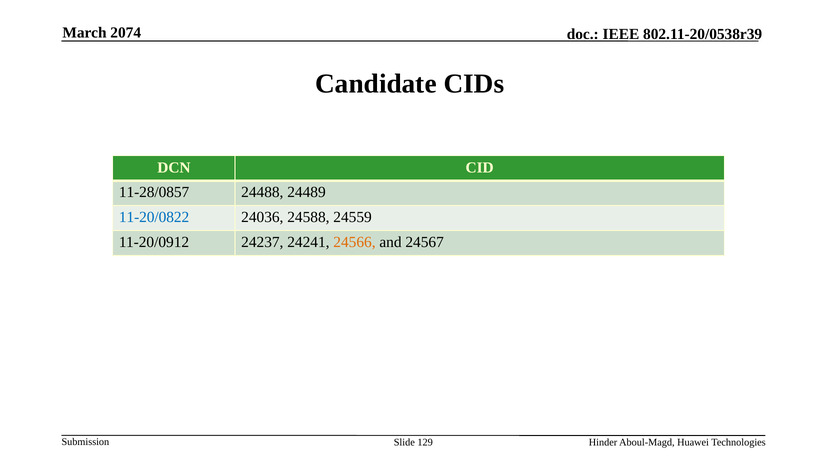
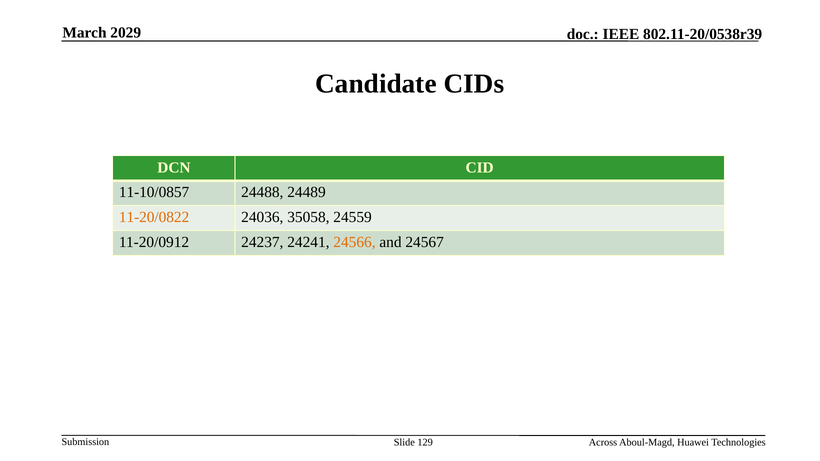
2074: 2074 -> 2029
11-28/0857: 11-28/0857 -> 11-10/0857
11-20/0822 colour: blue -> orange
24588: 24588 -> 35058
Hinder: Hinder -> Across
